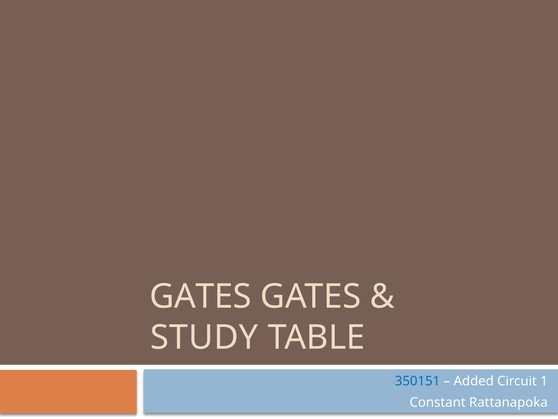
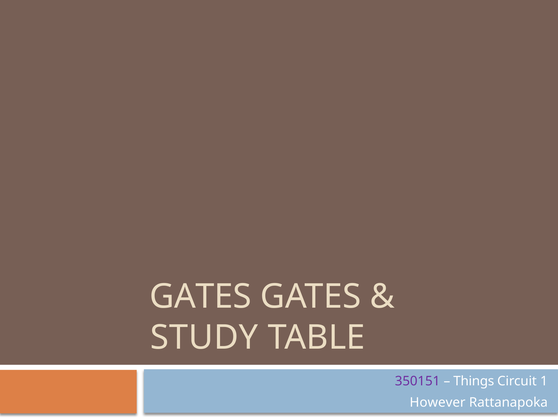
350151 colour: blue -> purple
Added: Added -> Things
Constant: Constant -> However
